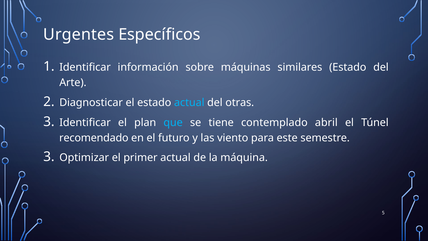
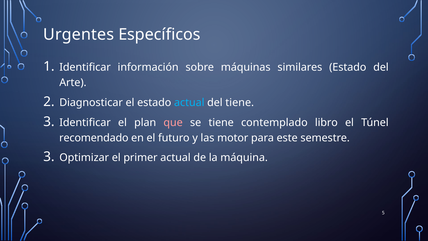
del otras: otras -> tiene
que colour: light blue -> pink
abril: abril -> libro
viento: viento -> motor
